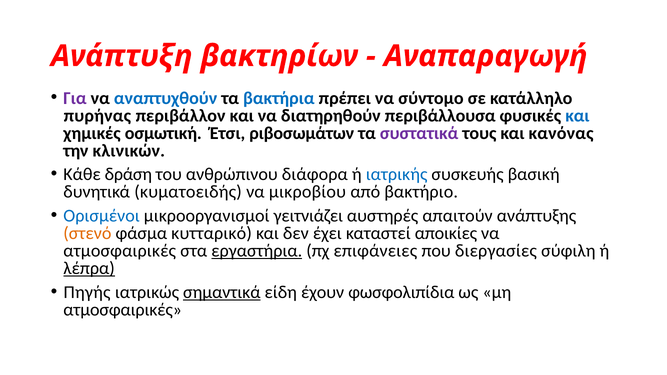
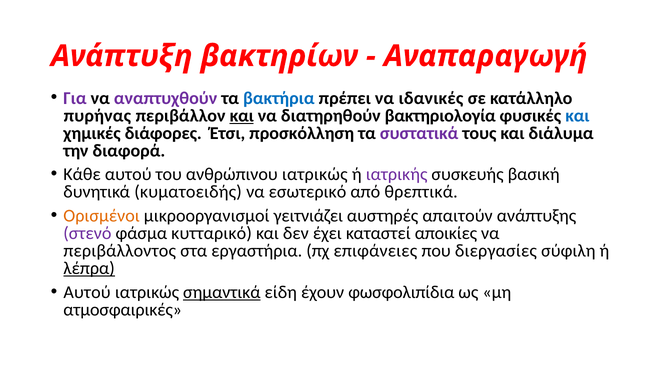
αναπτυχθούν colour: blue -> purple
σύντομο: σύντομο -> ιδανικές
και at (242, 116) underline: none -> present
περιβάλλουσα: περιβάλλουσα -> βακτηριολογία
οσμωτική: οσμωτική -> διάφορες
ριβοσωμάτων: ριβοσωμάτων -> προσκόλληση
κανόνας: κανόνας -> διάλυμα
κλινικών: κλινικών -> διαφορά
Κάθε δράση: δράση -> αυτού
ανθρώπινου διάφορα: διάφορα -> ιατρικώς
ιατρικής colour: blue -> purple
μικροβίου: μικροβίου -> εσωτερικό
βακτήριο: βακτήριο -> θρεπτικά
Ορισμένοι colour: blue -> orange
στενό colour: orange -> purple
ατμοσφαιρικές at (120, 251): ατμοσφαιρικές -> περιβάλλοντος
εργαστήρια underline: present -> none
Πηγής at (87, 292): Πηγής -> Αυτού
